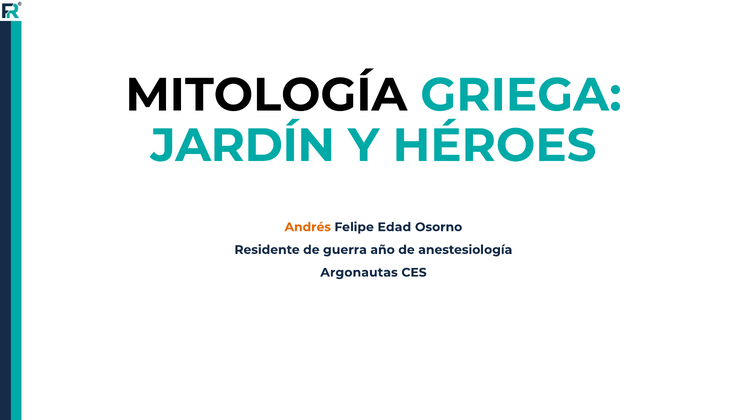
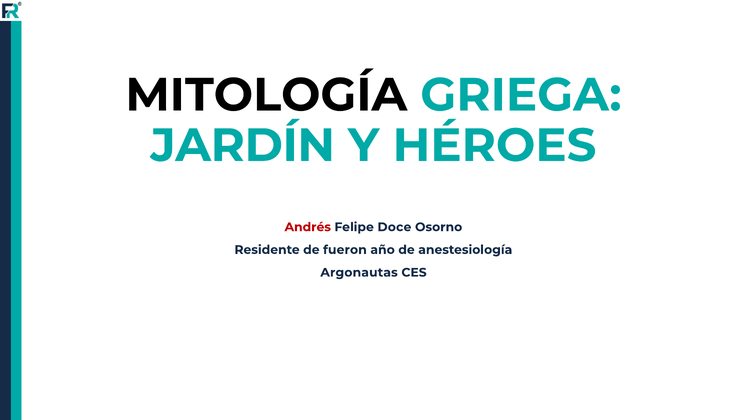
Andrés colour: orange -> red
Edad: Edad -> Doce
guerra: guerra -> fueron
